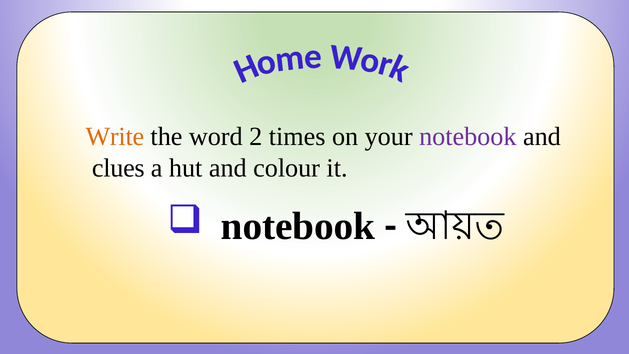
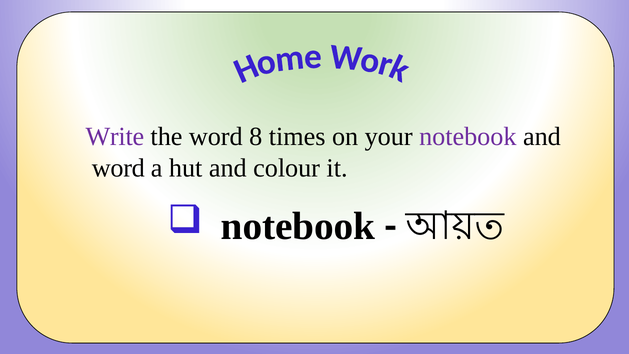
Write colour: orange -> purple
2: 2 -> 8
clues at (118, 168): clues -> word
